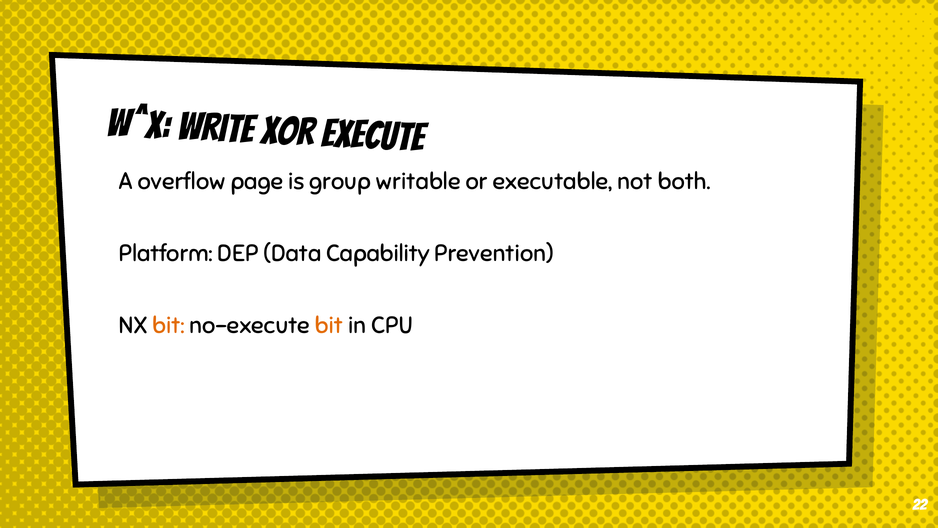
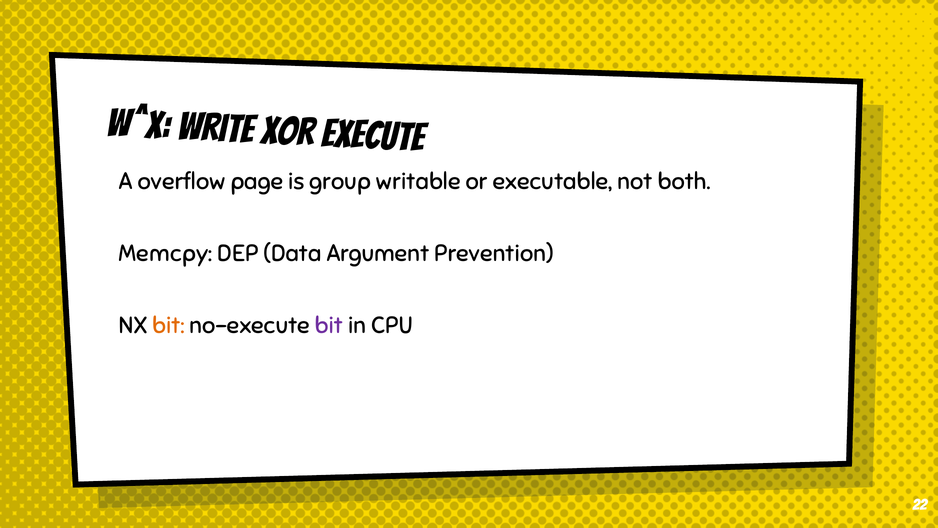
Platform: Platform -> Memcpy
Capability: Capability -> Argument
bit at (329, 325) colour: orange -> purple
